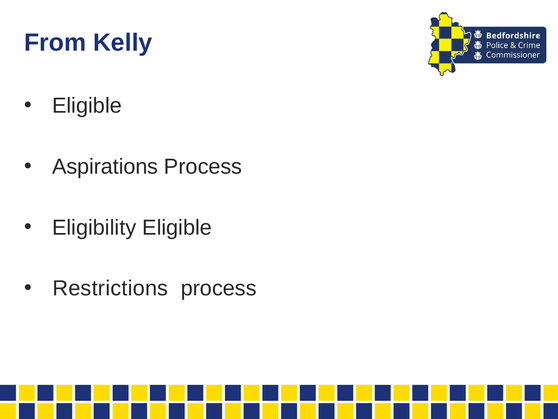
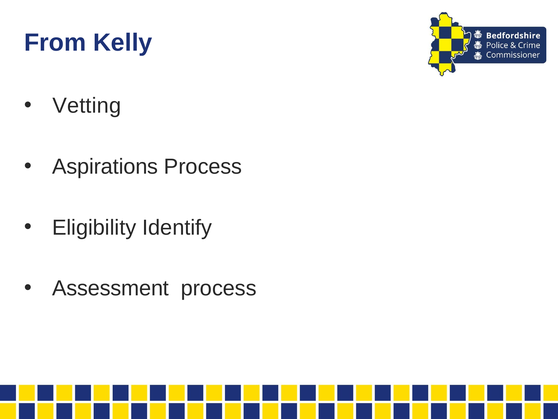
Eligible at (87, 106): Eligible -> Vetting
Eligibility Eligible: Eligible -> Identify
Restrictions: Restrictions -> Assessment
